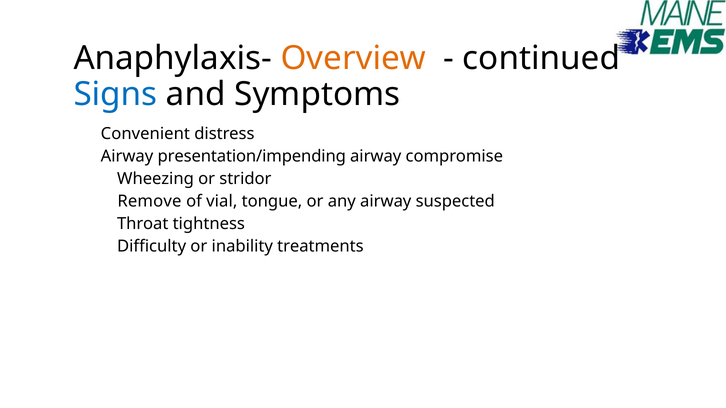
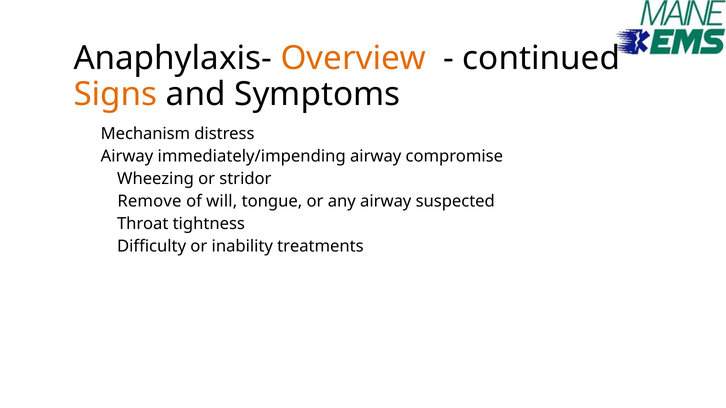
Signs colour: blue -> orange
Convenient: Convenient -> Mechanism
presentation/impending: presentation/impending -> immediately/impending
vial: vial -> will
